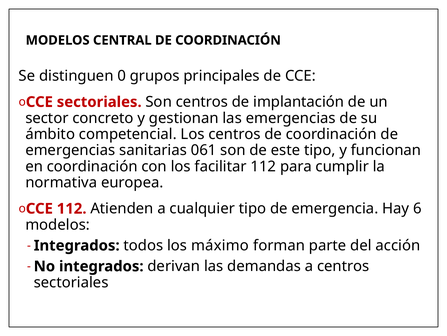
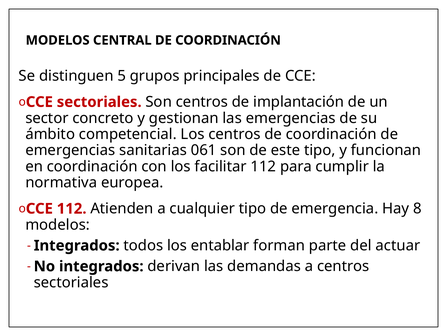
0: 0 -> 5
6: 6 -> 8
máximo: máximo -> entablar
acción: acción -> actuar
